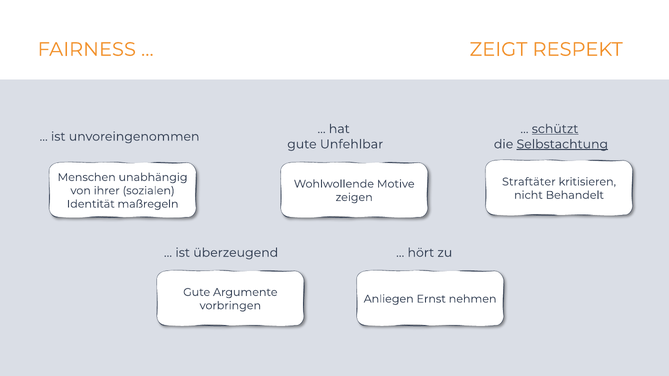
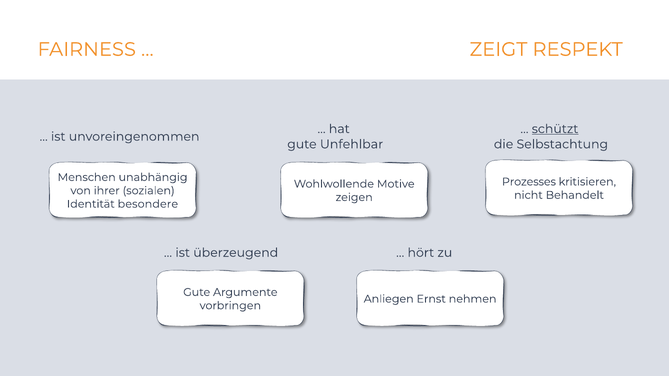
Selbstachtung underline: present -> none
Straftäter: Straftäter -> Prozesses
maßregeln: maßregeln -> besondere
